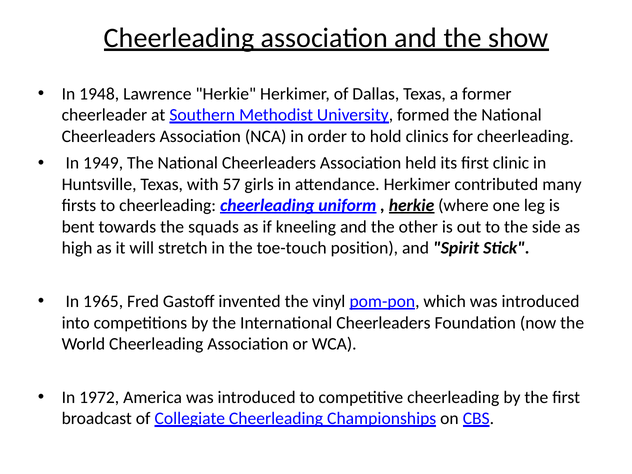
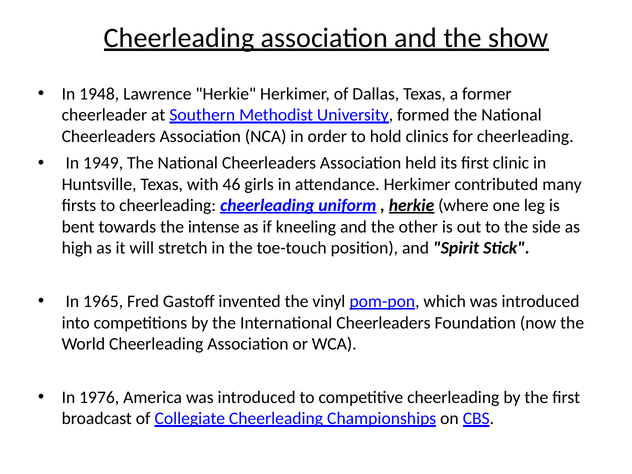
57: 57 -> 46
squads: squads -> intense
1972: 1972 -> 1976
